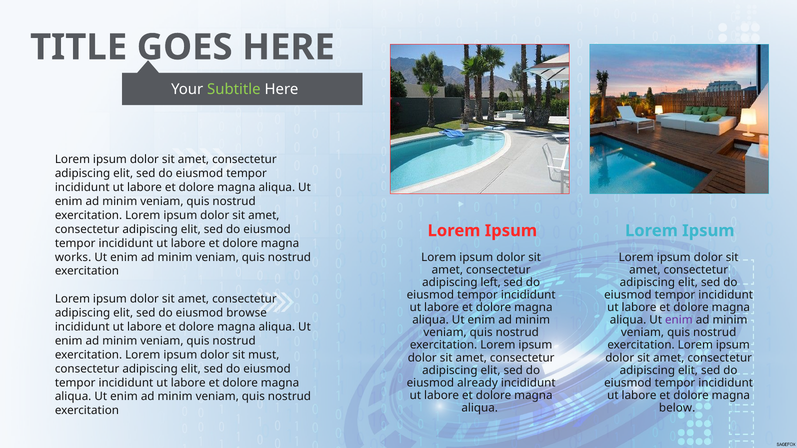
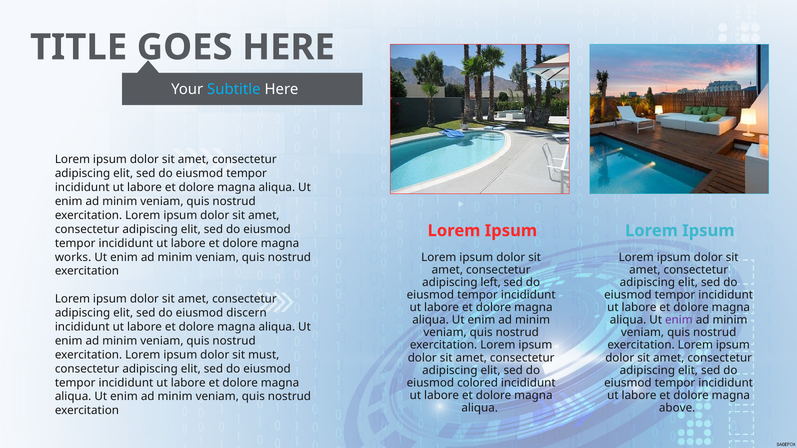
Subtitle colour: light green -> light blue
browse: browse -> discern
already: already -> colored
below: below -> above
